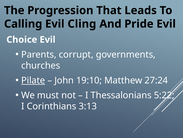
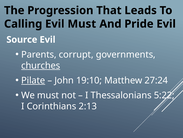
Evil Cling: Cling -> Must
Choice: Choice -> Source
churches underline: none -> present
3:13: 3:13 -> 2:13
